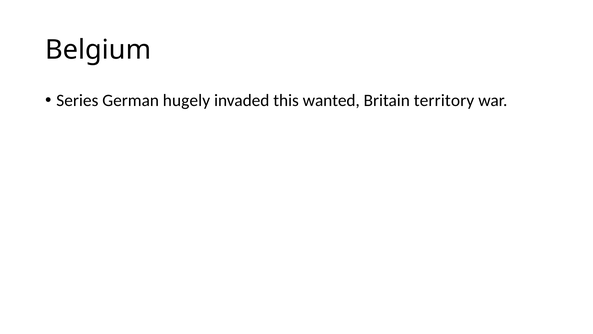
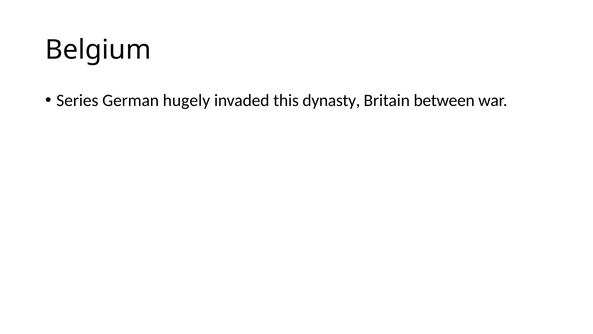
wanted: wanted -> dynasty
territory: territory -> between
